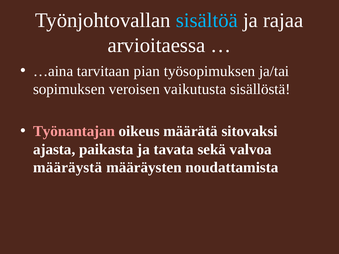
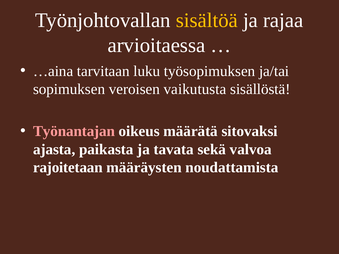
sisältöä colour: light blue -> yellow
pian: pian -> luku
määräystä: määräystä -> rajoitetaan
